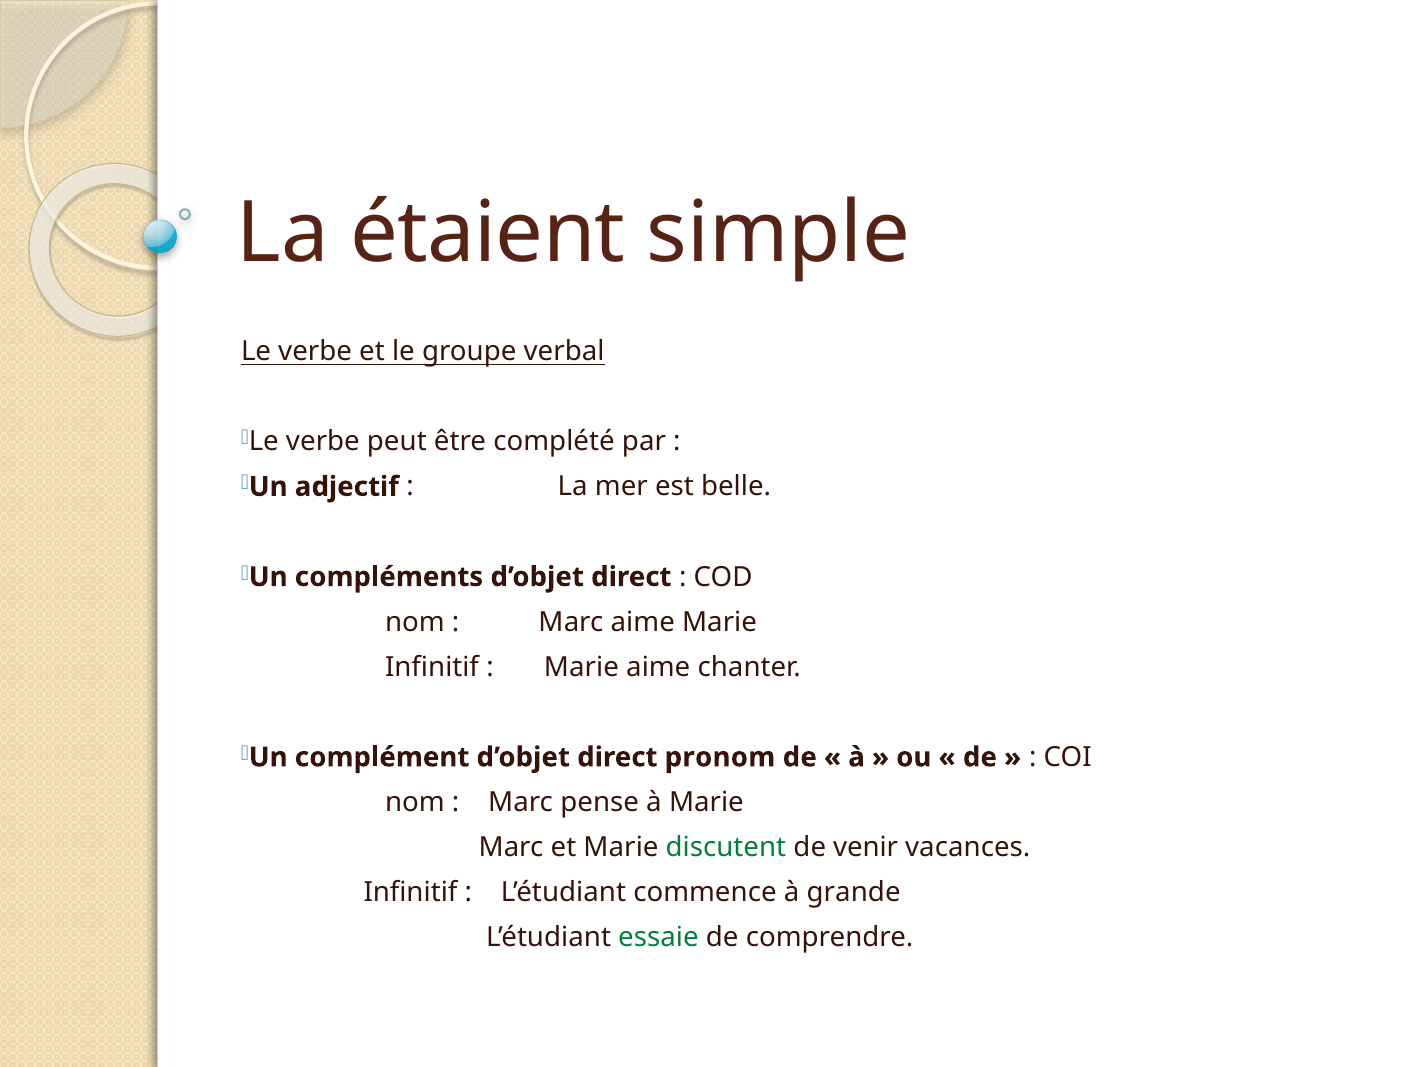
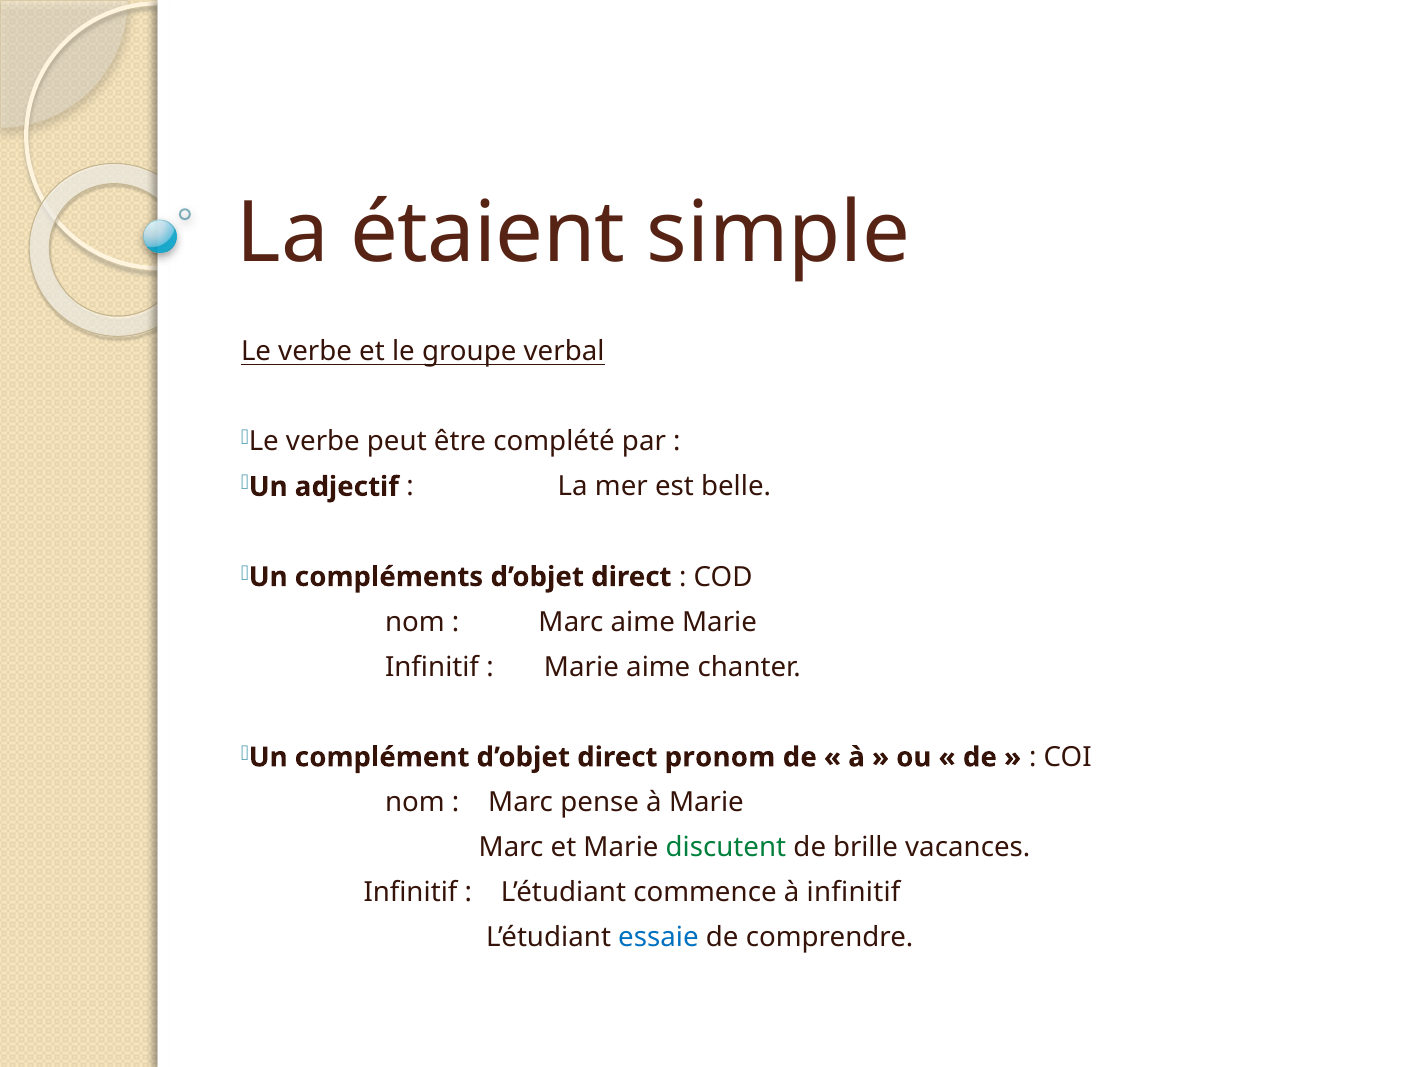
venir: venir -> brille
à grande: grande -> infinitif
essaie colour: green -> blue
